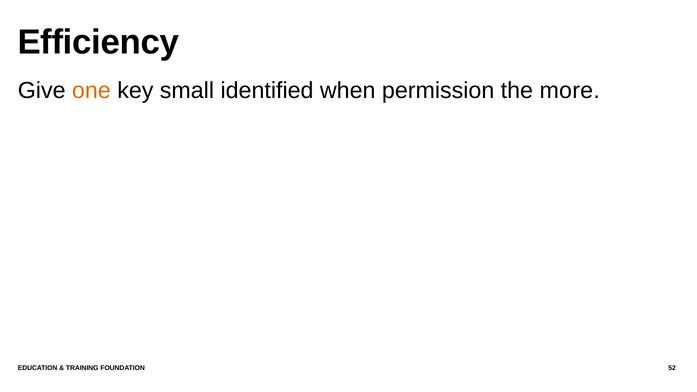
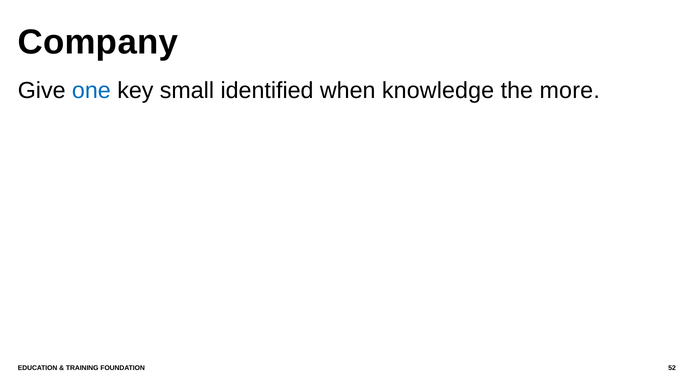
Efficiency: Efficiency -> Company
one colour: orange -> blue
permission: permission -> knowledge
